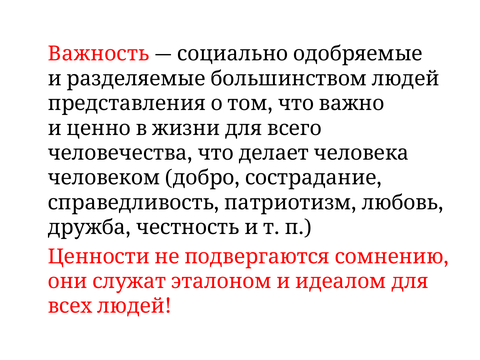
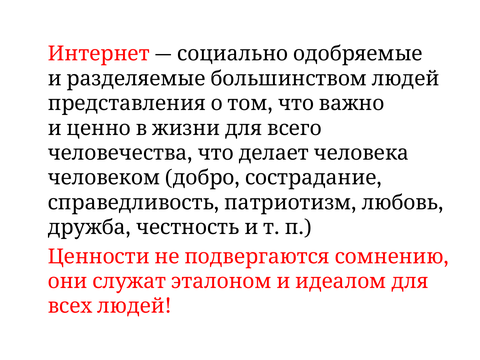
Важность: Важность -> Интернет
